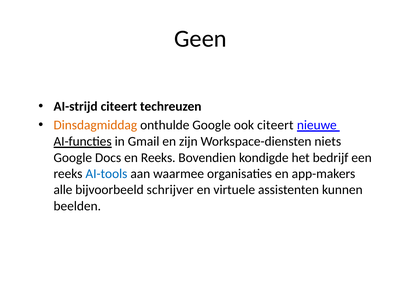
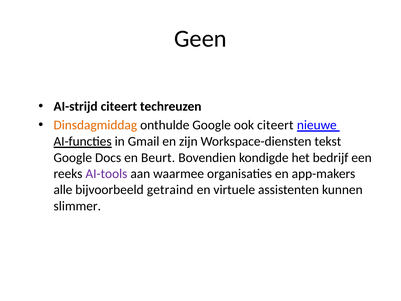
niets: niets -> tekst
en Reeks: Reeks -> Beurt
AI-tools colour: blue -> purple
schrijver: schrijver -> getraind
beelden: beelden -> slimmer
